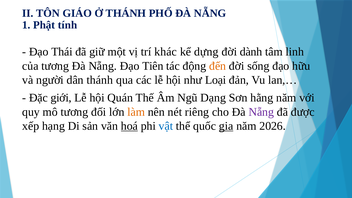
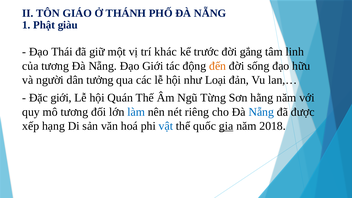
tính: tính -> giàu
dựng: dựng -> trước
dành: dành -> gắng
Đạo Tiên: Tiên -> Giới
dân thánh: thánh -> tưởng
Dạng: Dạng -> Từng
làm colour: orange -> blue
Nẵng at (261, 112) colour: purple -> blue
hoá underline: present -> none
2026: 2026 -> 2018
